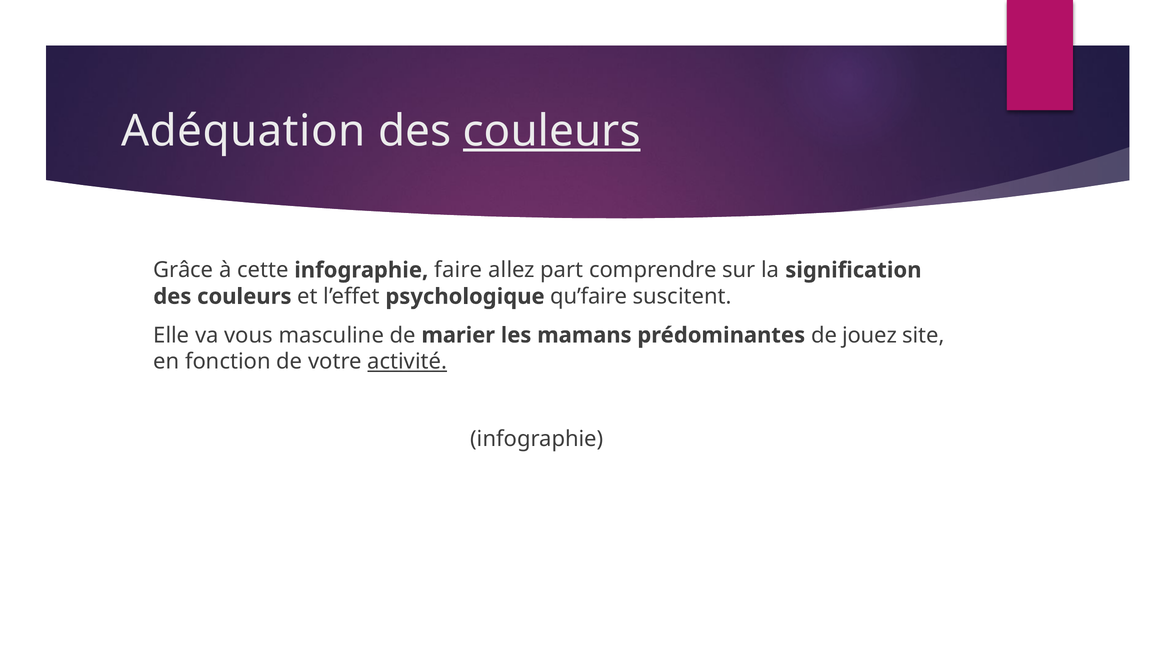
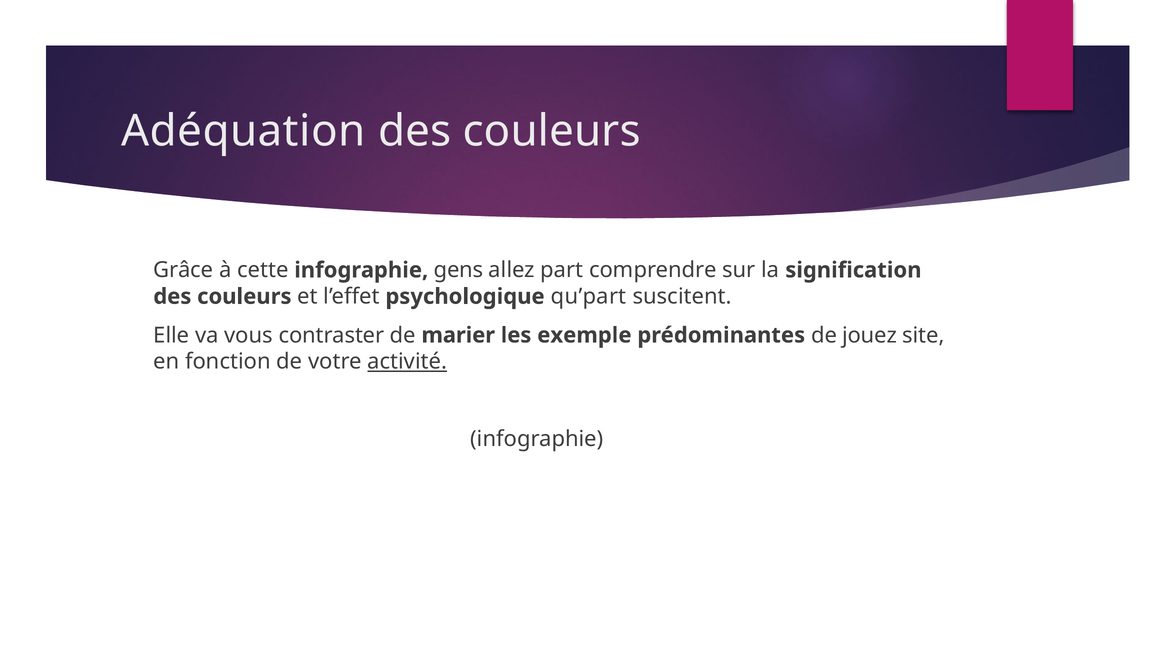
couleurs at (552, 131) underline: present -> none
faire: faire -> gens
qu’faire: qu’faire -> qu’part
masculine: masculine -> contraster
mamans: mamans -> exemple
